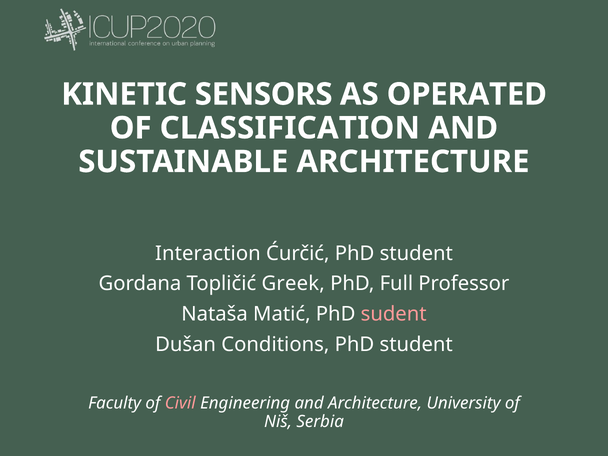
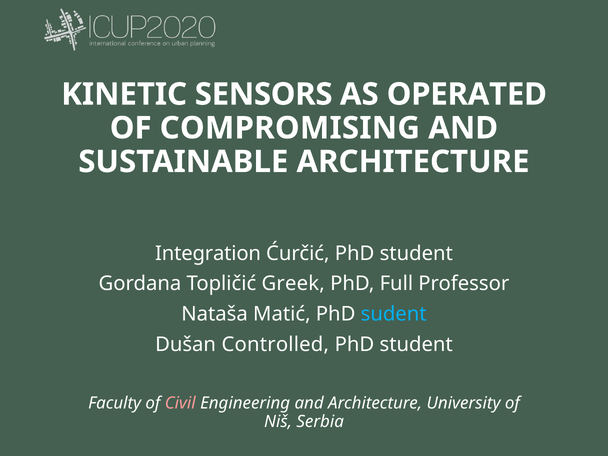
CLASSIFICATION: CLASSIFICATION -> COMPROMISING
Interaction: Interaction -> Integration
sudent colour: pink -> light blue
Conditions: Conditions -> Controlled
